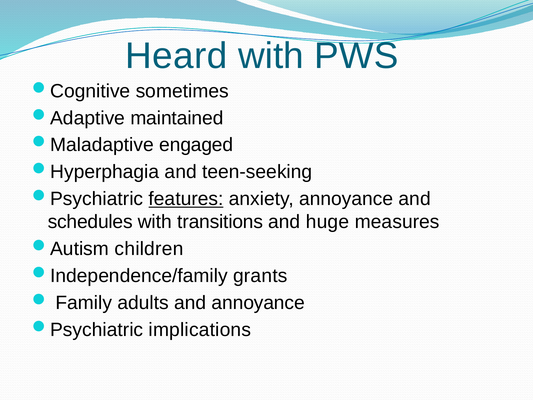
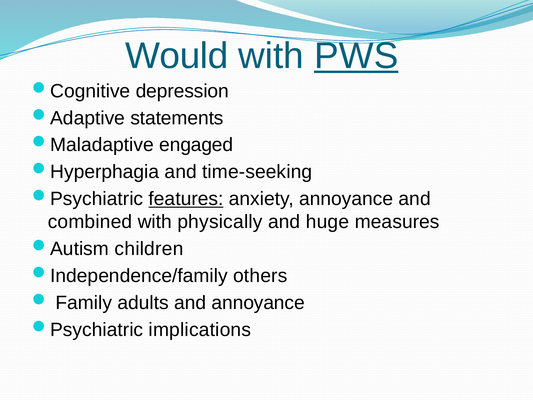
Heard: Heard -> Would
PWS underline: none -> present
sometimes: sometimes -> depression
maintained: maintained -> statements
teen-seeking: teen-seeking -> time-seeking
schedules: schedules -> combined
transitions: transitions -> physically
grants: grants -> others
